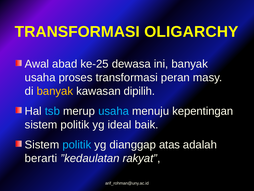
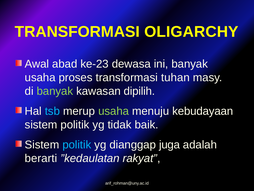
ke-25: ke-25 -> ke-23
peran: peran -> tuhan
banyak at (55, 91) colour: yellow -> light green
usaha at (114, 111) colour: light blue -> light green
kepentingan: kepentingan -> kebudayaan
ideal: ideal -> tidak
atas: atas -> juga
